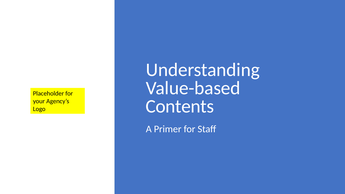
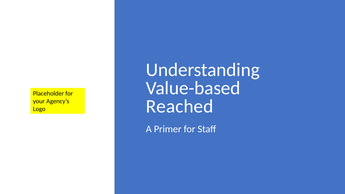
Contents: Contents -> Reached
